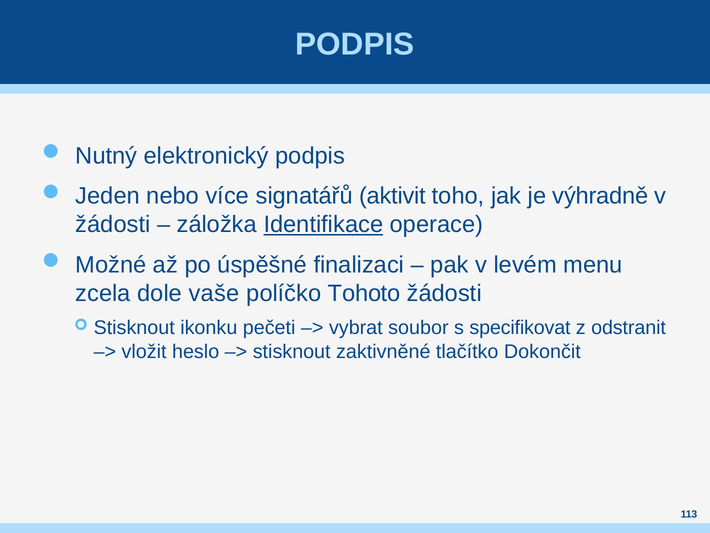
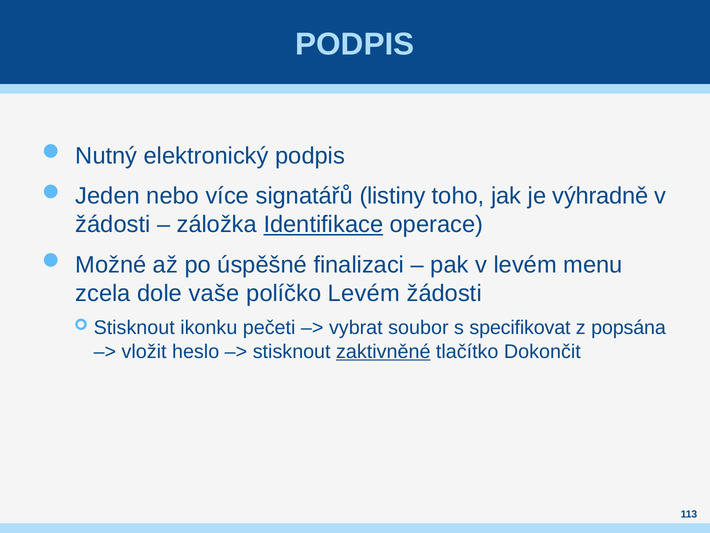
aktivit: aktivit -> listiny
políčko Tohoto: Tohoto -> Levém
odstranit: odstranit -> popsána
zaktivněné underline: none -> present
